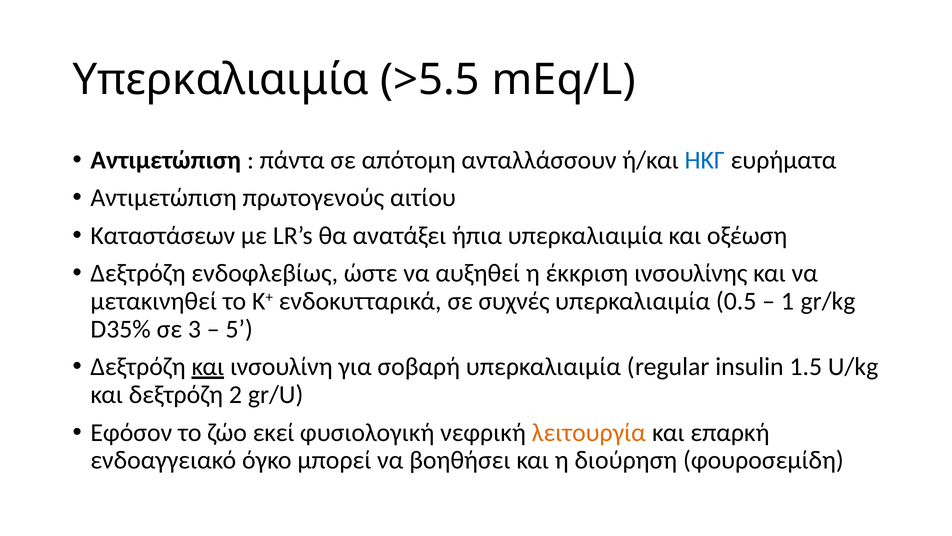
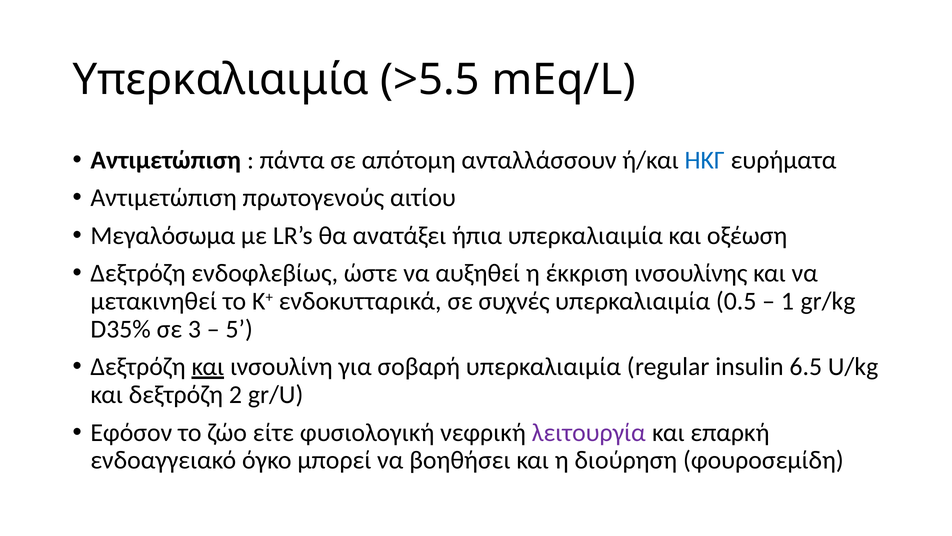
Καταστάσεων: Καταστάσεων -> Μεγαλόσωμα
1.5: 1.5 -> 6.5
εκεί: εκεί -> είτε
λειτουργία colour: orange -> purple
